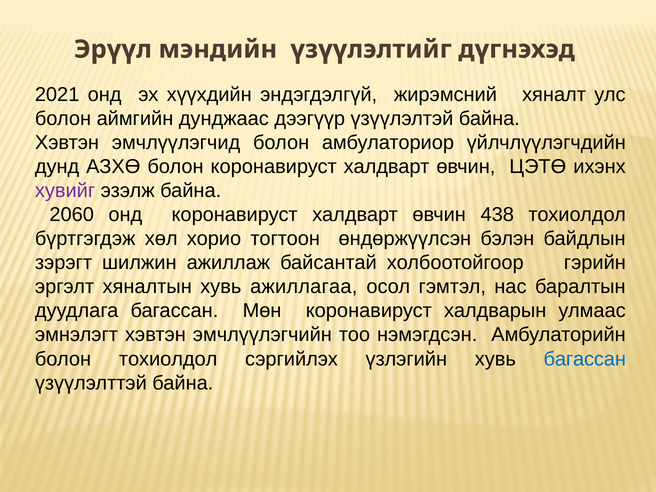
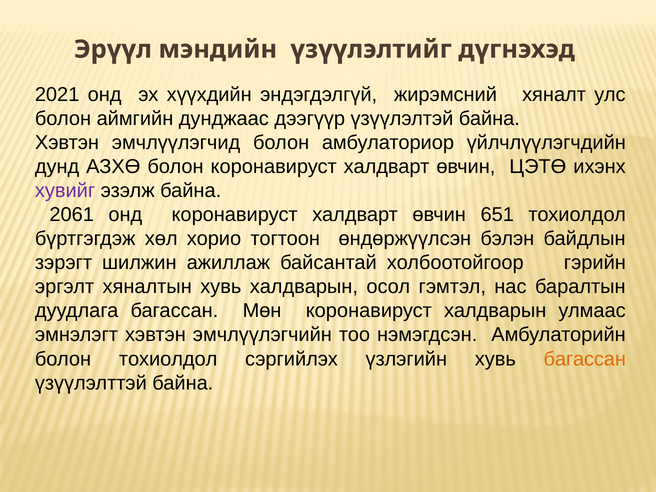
2060: 2060 -> 2061
438: 438 -> 651
хувь ажиллагаа: ажиллагаа -> халдварын
багассан at (585, 359) colour: blue -> orange
